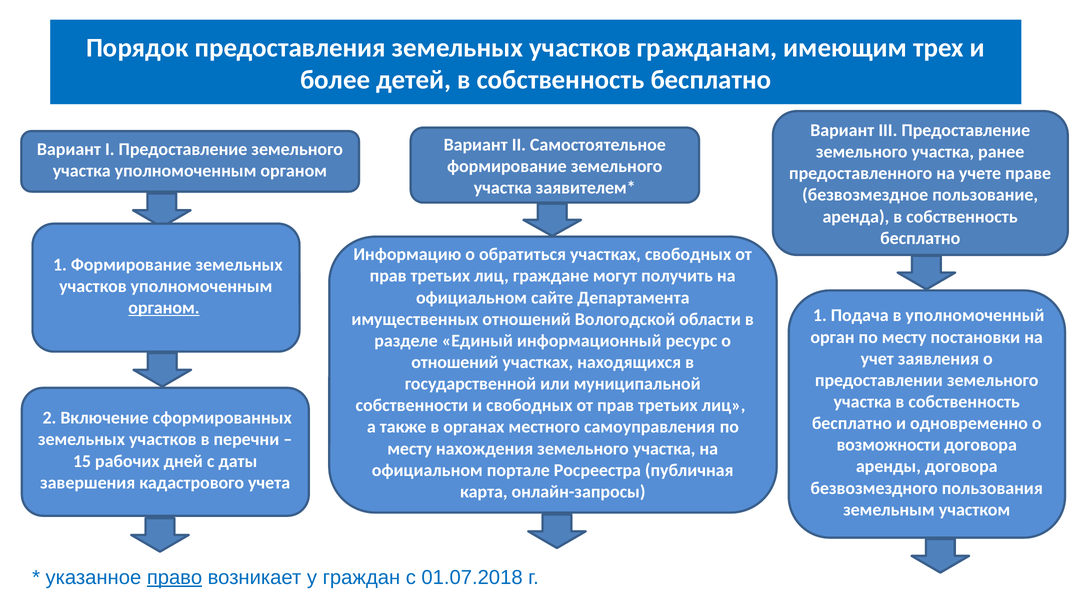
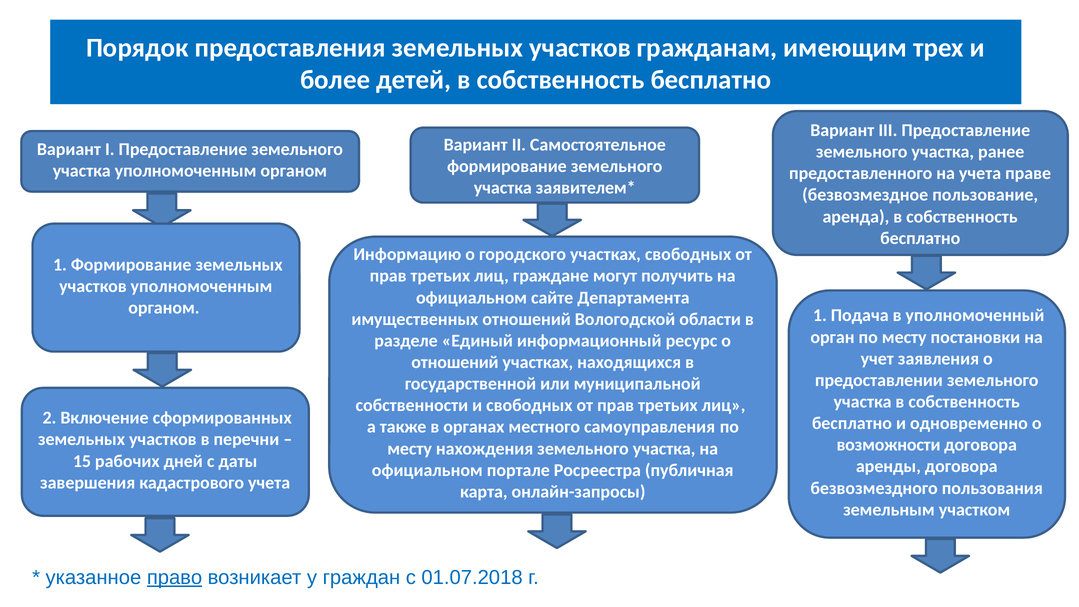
на учете: учете -> учета
обратиться: обратиться -> городского
органом at (164, 308) underline: present -> none
